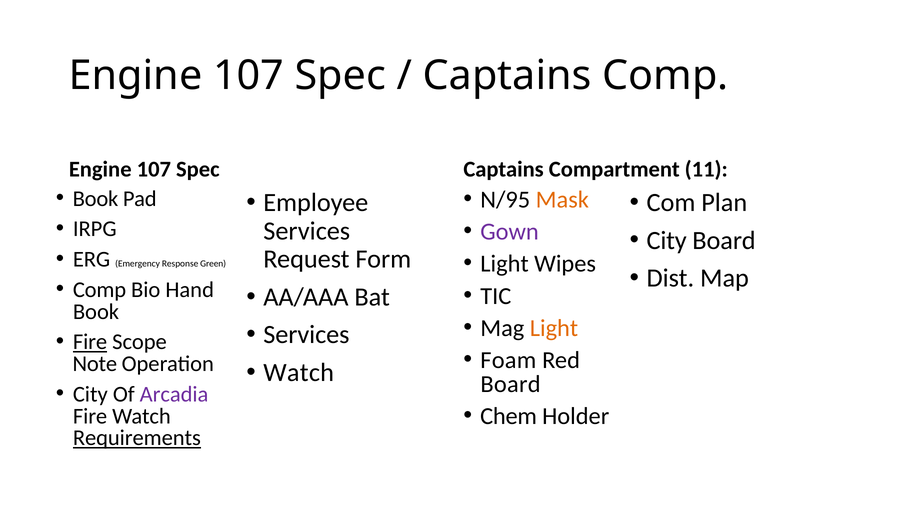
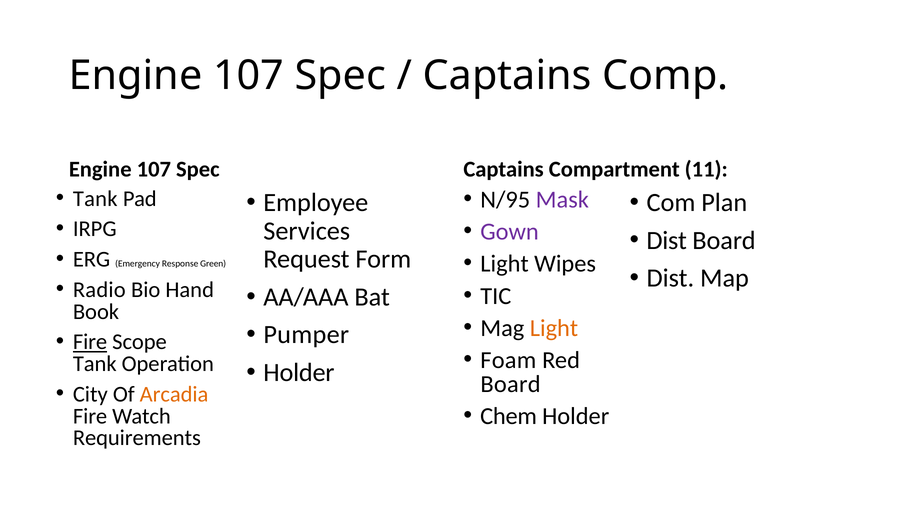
Book at (95, 199): Book -> Tank
Mask colour: orange -> purple
City at (667, 240): City -> Dist
Comp at (100, 290): Comp -> Radio
Services at (306, 335): Services -> Pumper
Note at (95, 364): Note -> Tank
Watch at (299, 373): Watch -> Holder
Arcadia colour: purple -> orange
Requirements underline: present -> none
